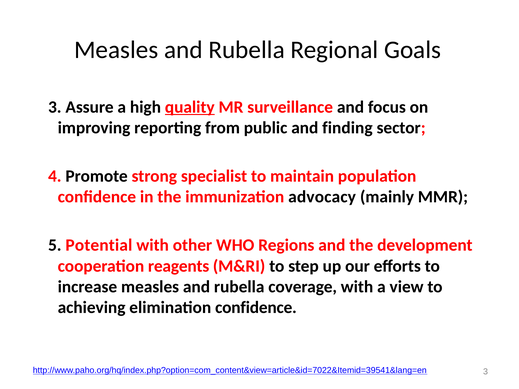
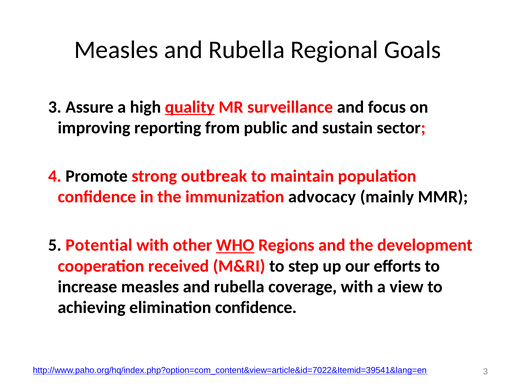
finding: finding -> sustain
specialist: specialist -> outbreak
WHO underline: none -> present
reagents: reagents -> received
